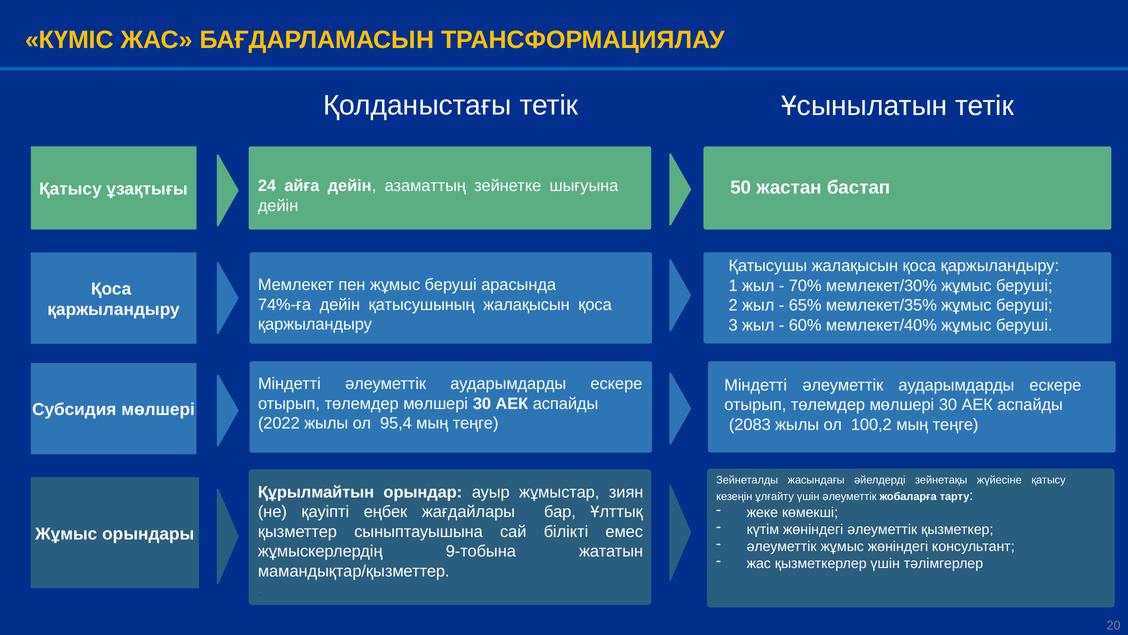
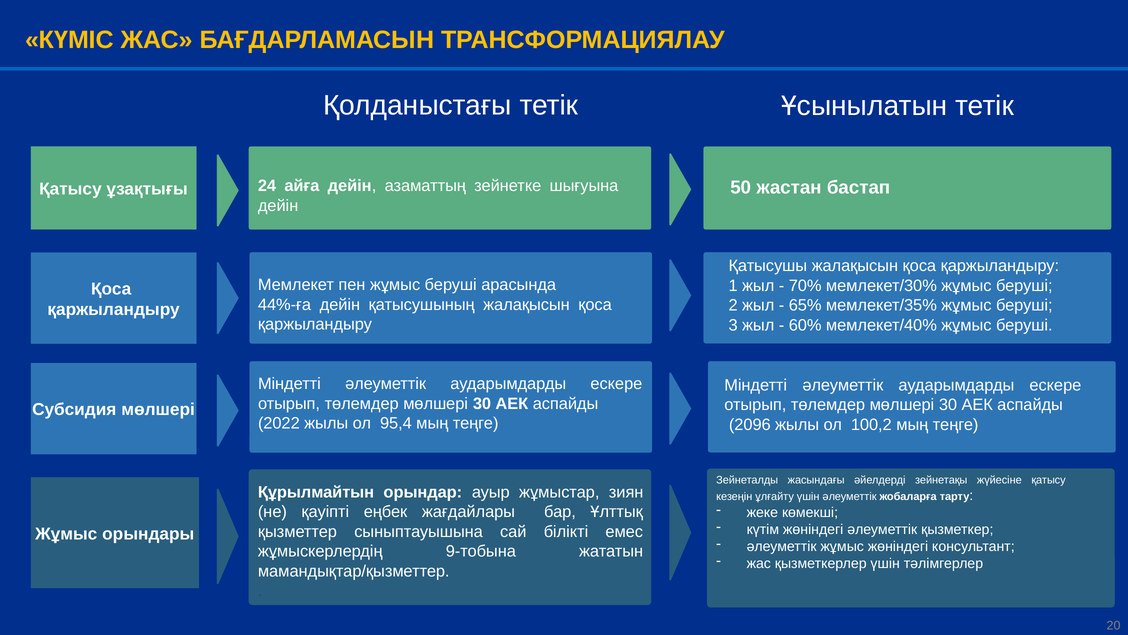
74%-ға: 74%-ға -> 44%-ға
2083: 2083 -> 2096
